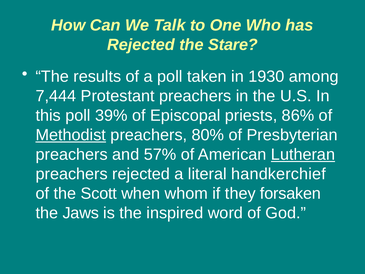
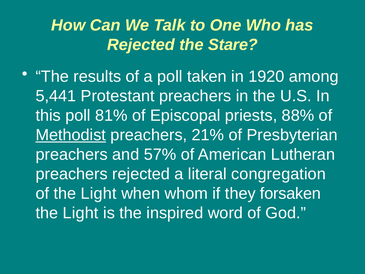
1930: 1930 -> 1920
7,444: 7,444 -> 5,441
39%: 39% -> 81%
86%: 86% -> 88%
80%: 80% -> 21%
Lutheran underline: present -> none
handkerchief: handkerchief -> congregation
of the Scott: Scott -> Light
Jaws at (81, 213): Jaws -> Light
